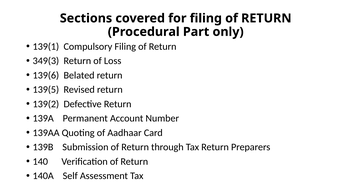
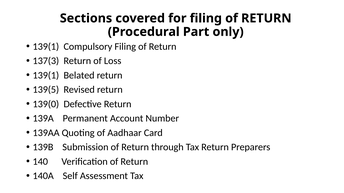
349(3: 349(3 -> 137(3
139(6 at (46, 75): 139(6 -> 139(1
139(2: 139(2 -> 139(0
